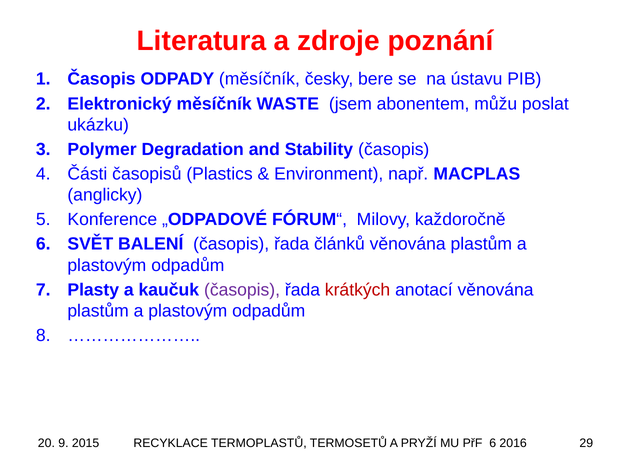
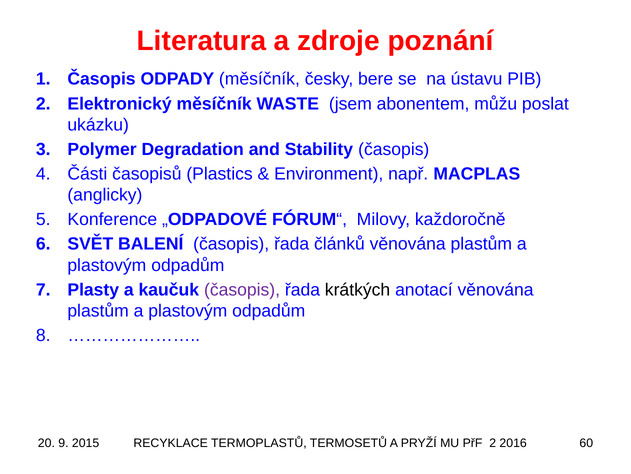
krátkých colour: red -> black
PřF 6: 6 -> 2
29: 29 -> 60
